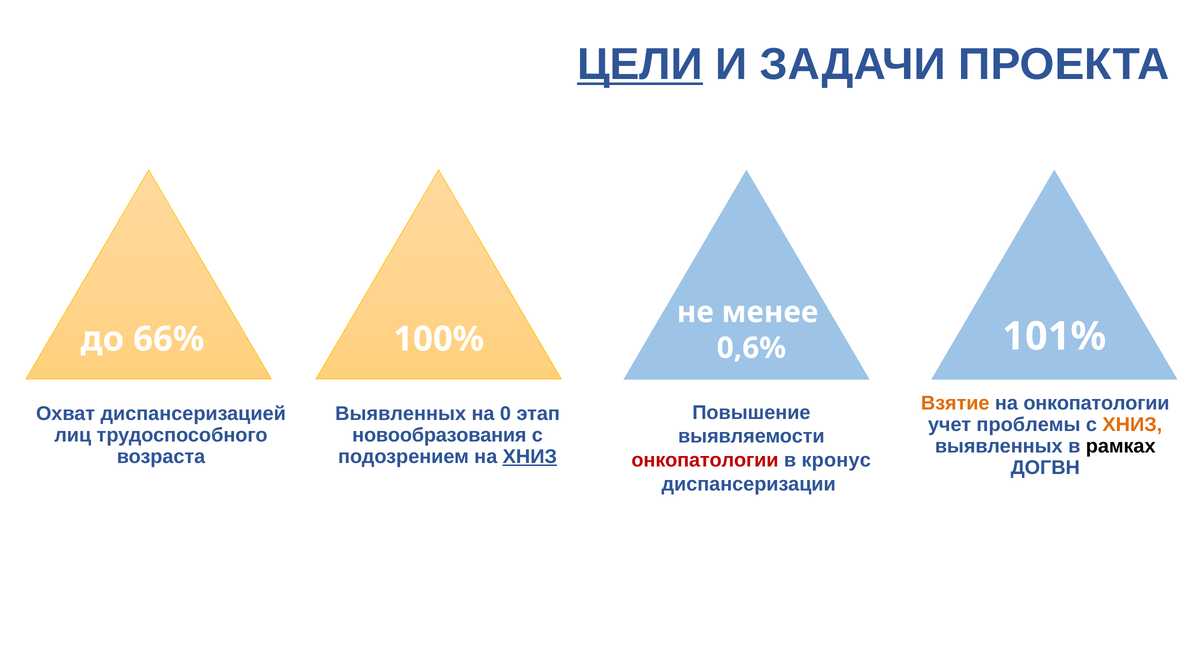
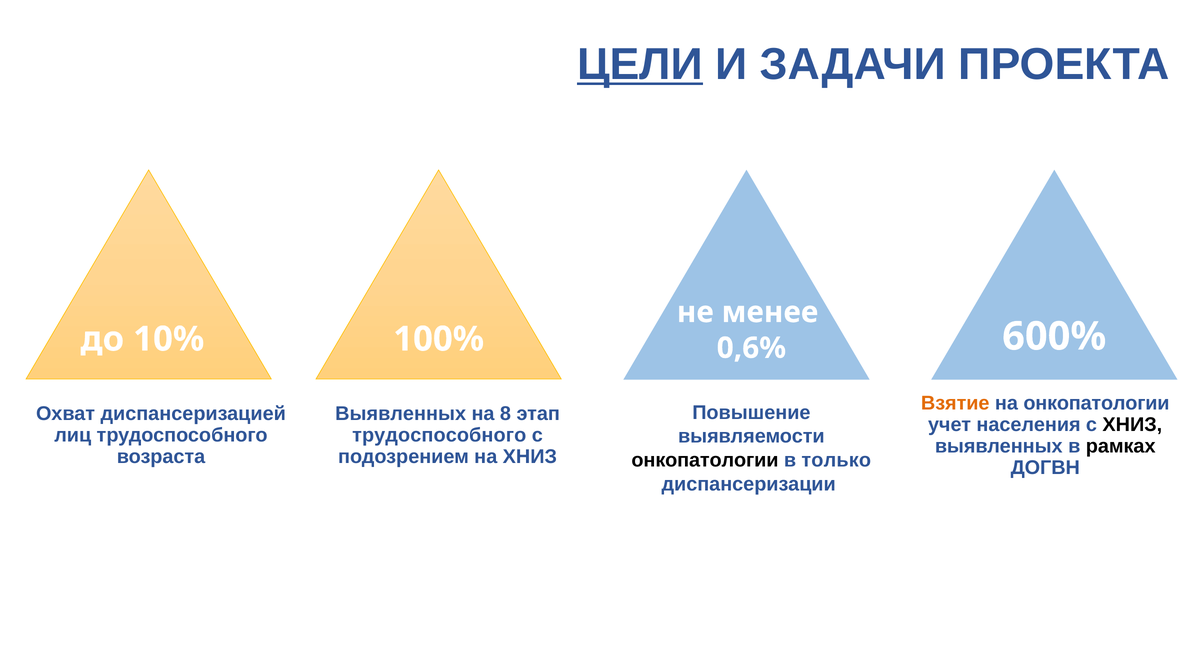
66%: 66% -> 10%
101%: 101% -> 600%
0: 0 -> 8
проблемы: проблемы -> населения
ХНИЗ at (1132, 425) colour: orange -> black
новообразования at (439, 435): новообразования -> трудоспособного
ХНИЗ at (530, 457) underline: present -> none
онкопатологии at (705, 460) colour: red -> black
кронус: кронус -> только
